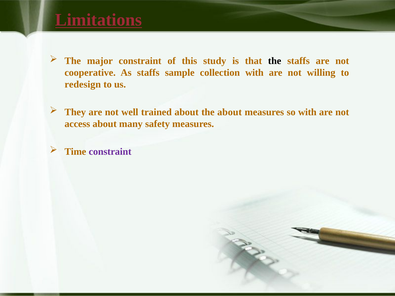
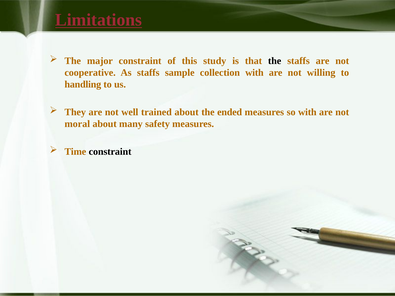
redesign: redesign -> handling
the about: about -> ended
access: access -> moral
constraint at (110, 152) colour: purple -> black
